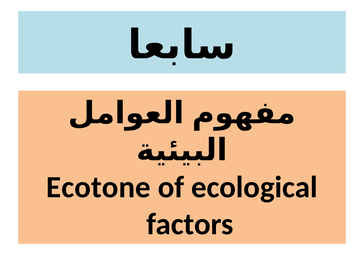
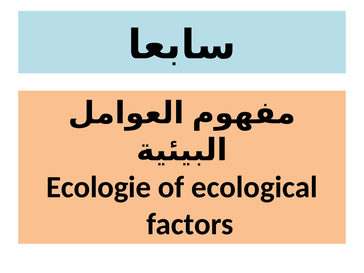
Ecotone: Ecotone -> Ecologie
